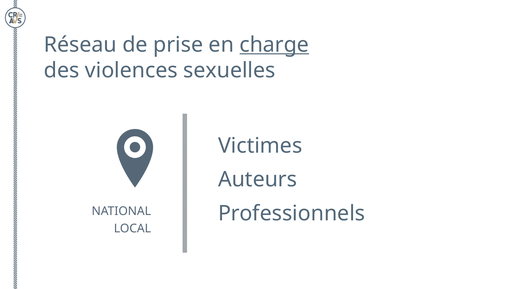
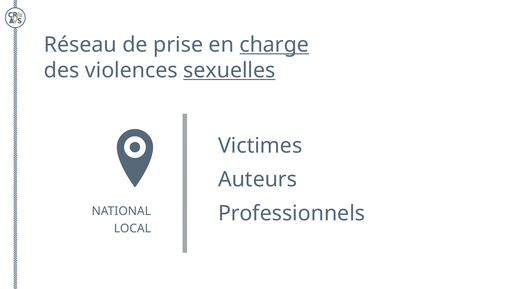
sexuelles underline: none -> present
